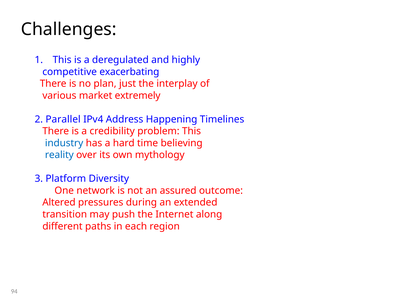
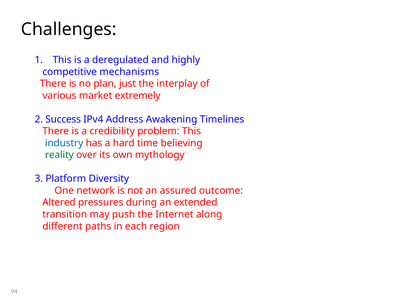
exacerbating: exacerbating -> mechanisms
Parallel: Parallel -> Success
Happening: Happening -> Awakening
reality colour: blue -> green
